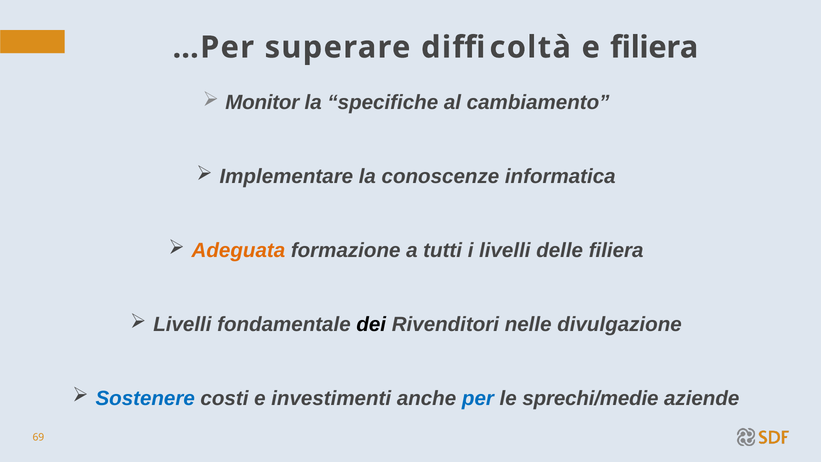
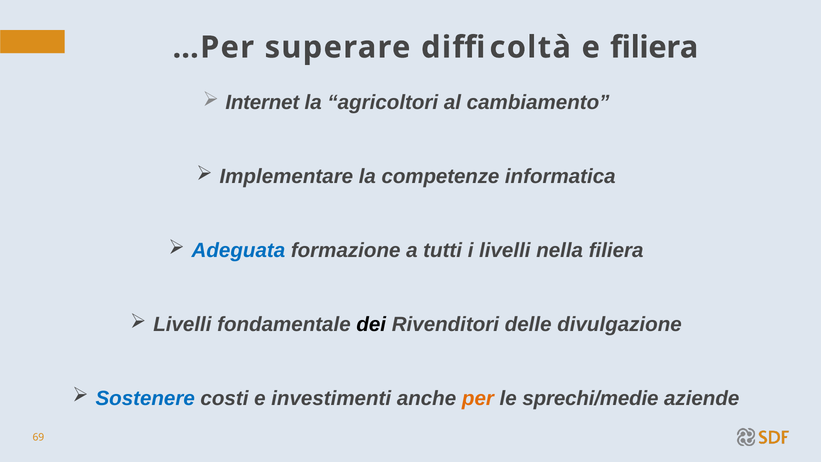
Monitor: Monitor -> Internet
specifiche: specifiche -> agricoltori
conoscenze: conoscenze -> competenze
Adeguata colour: orange -> blue
delle: delle -> nella
nelle: nelle -> delle
per colour: blue -> orange
